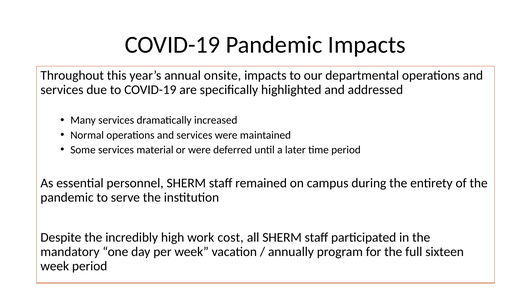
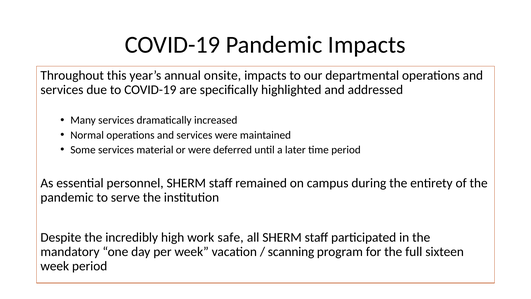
cost: cost -> safe
annually: annually -> scanning
